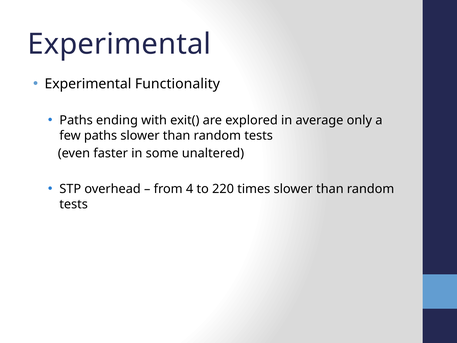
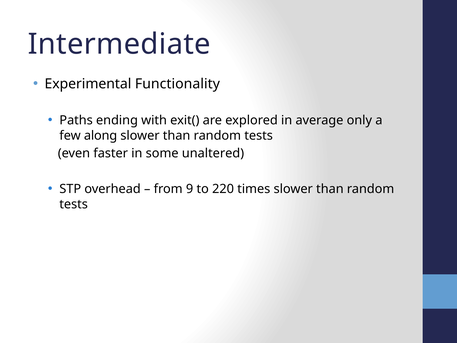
Experimental at (119, 44): Experimental -> Intermediate
few paths: paths -> along
4: 4 -> 9
